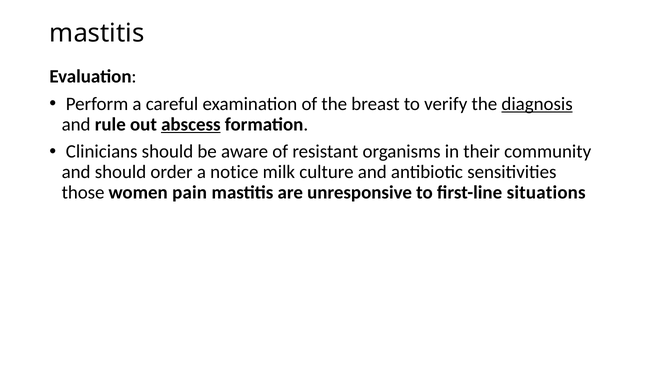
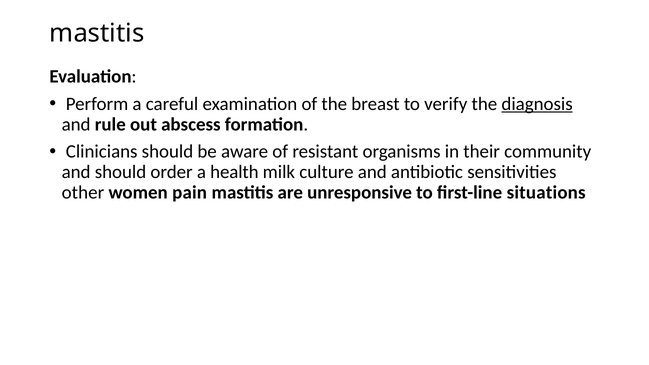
abscess underline: present -> none
notice: notice -> health
those: those -> other
